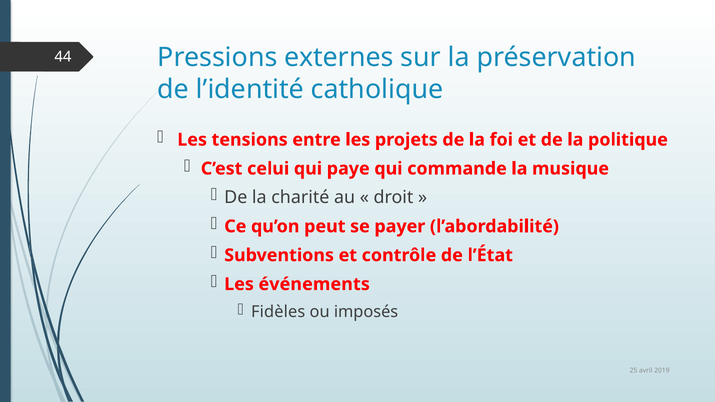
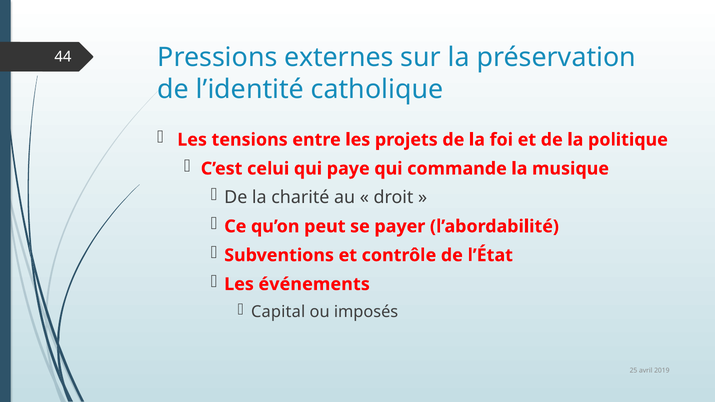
Fidèles: Fidèles -> Capital
